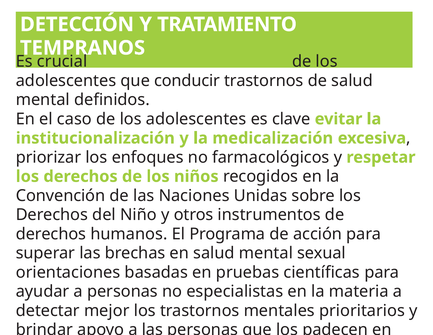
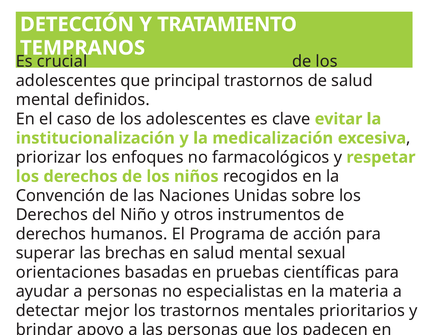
conducir: conducir -> principal
